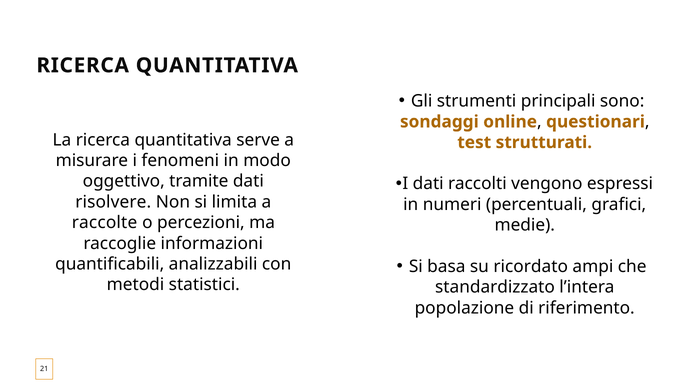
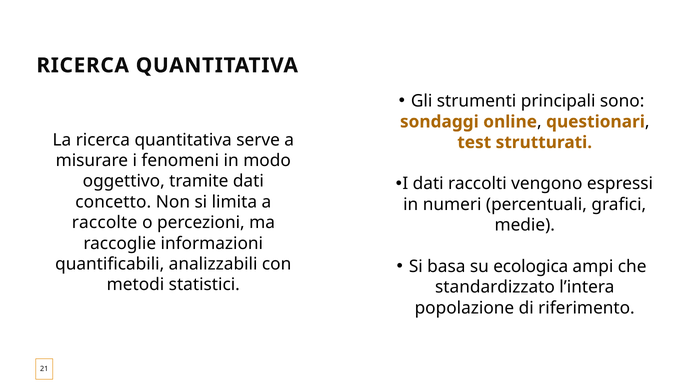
risolvere: risolvere -> concetto
ricordato: ricordato -> ecologica
